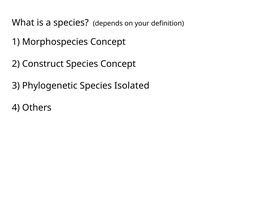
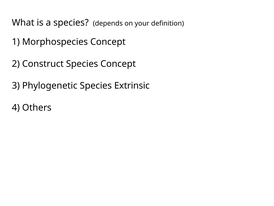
Isolated: Isolated -> Extrinsic
